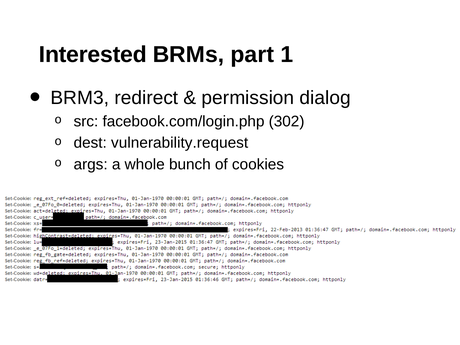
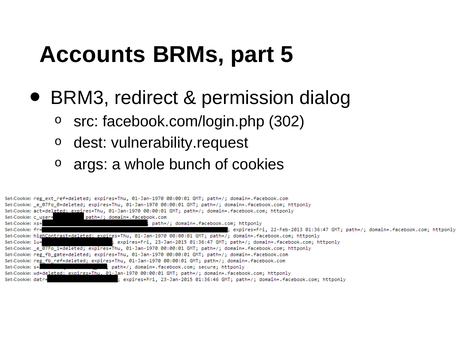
Interested: Interested -> Accounts
1: 1 -> 5
